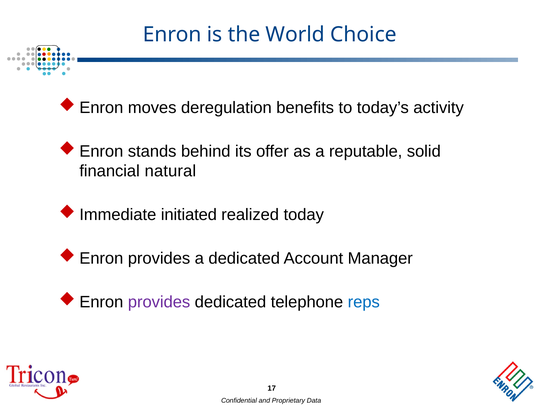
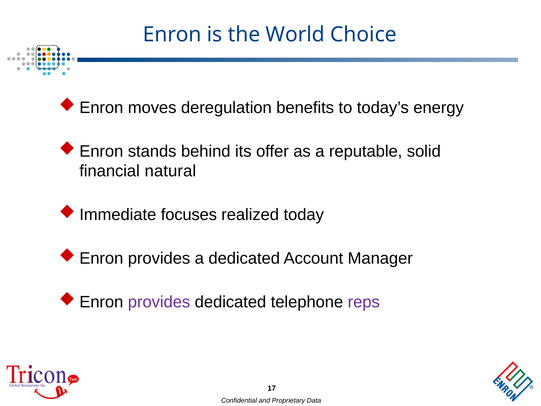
activity: activity -> energy
initiated: initiated -> focuses
reps colour: blue -> purple
